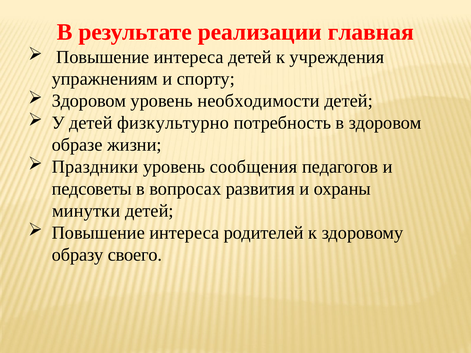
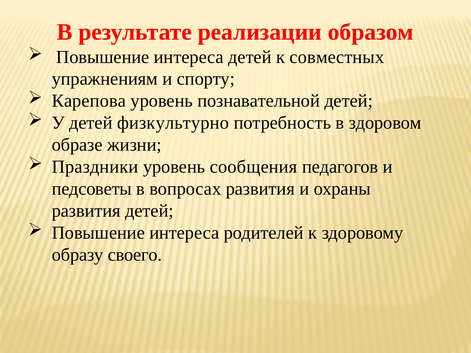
главная: главная -> образом
учреждения: учреждения -> совместных
Здоровом at (89, 101): Здоровом -> Карепова
необходимости: необходимости -> познавательной
минутки at (86, 211): минутки -> развития
